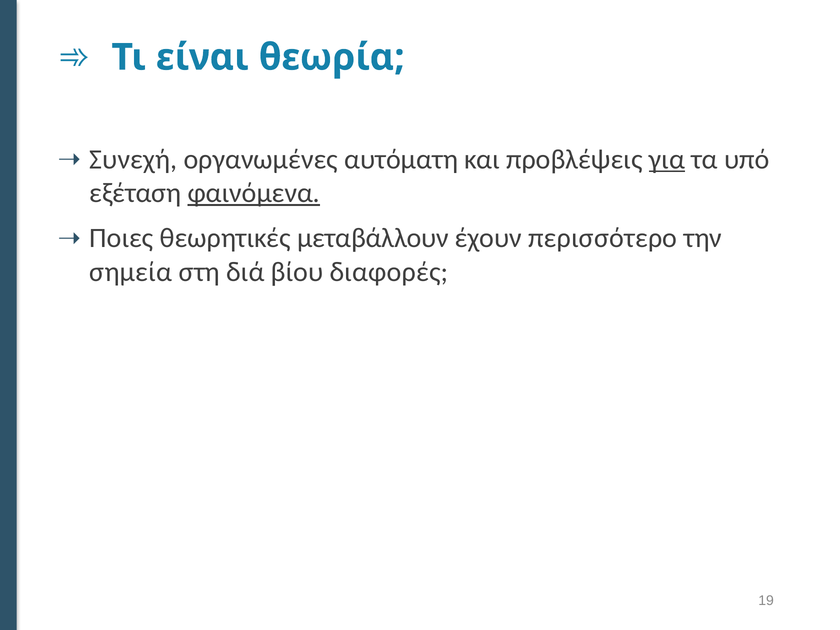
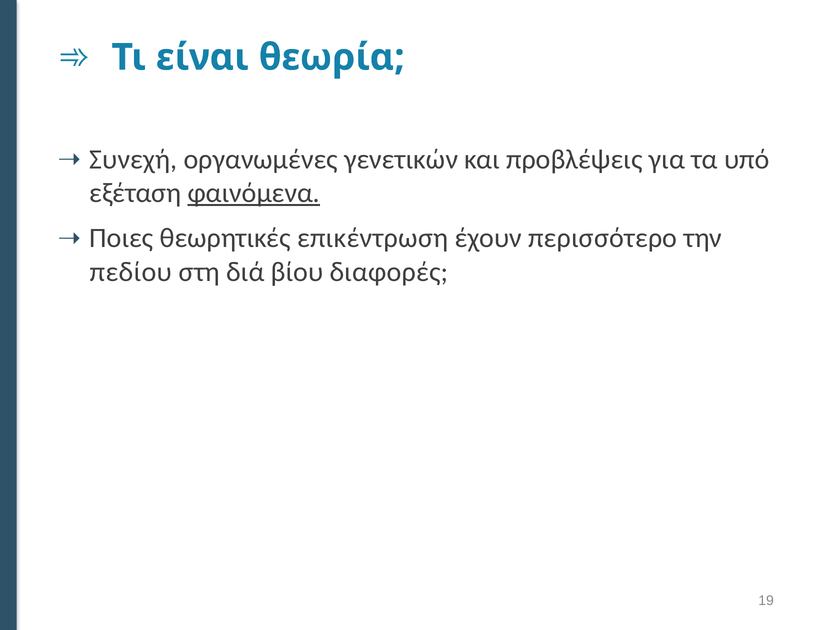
αυτόματη: αυτόματη -> γενετικών
για underline: present -> none
μεταβάλλουν: μεταβάλλουν -> επικέντρωση
σημεία: σημεία -> πεδίου
